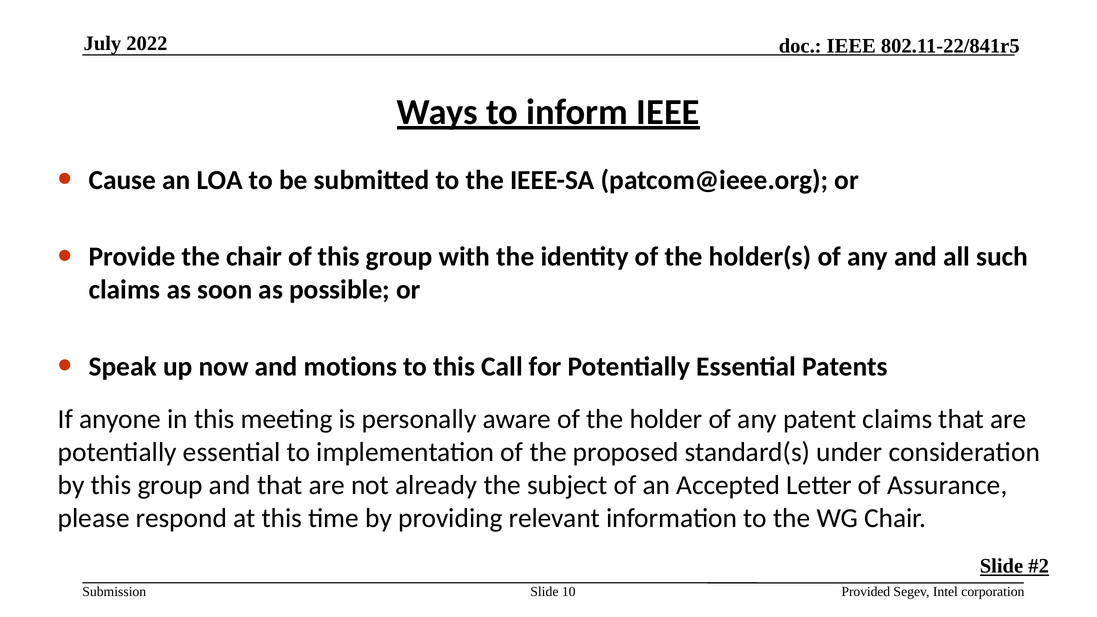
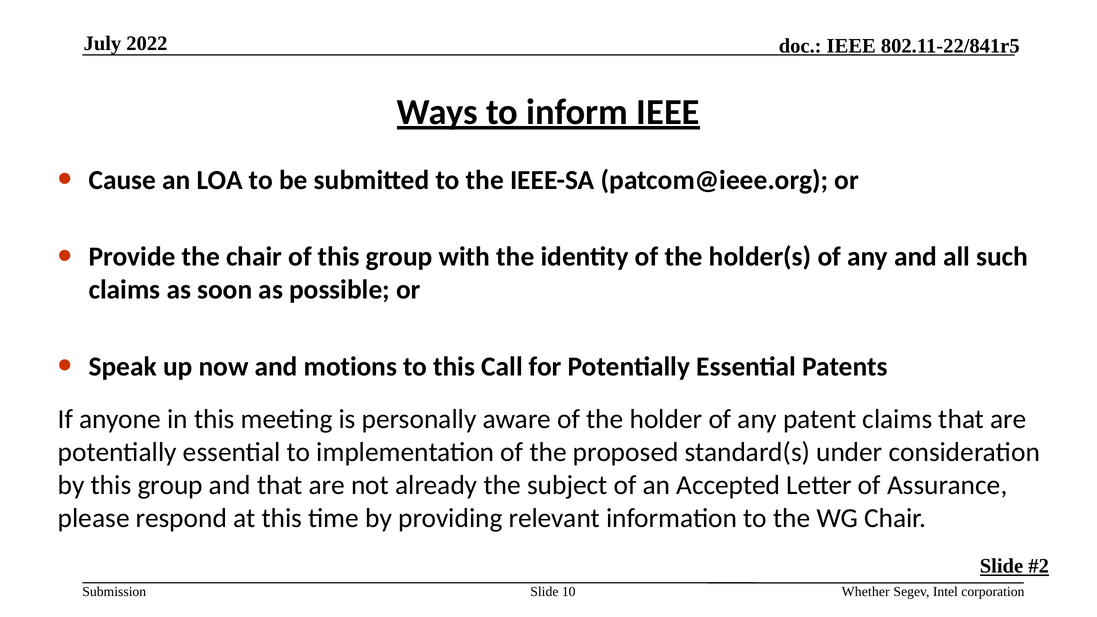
Provided: Provided -> Whether
